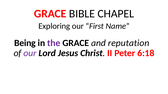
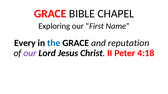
Being: Being -> Every
the colour: purple -> blue
6:18: 6:18 -> 4:18
